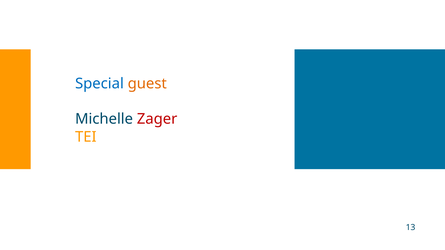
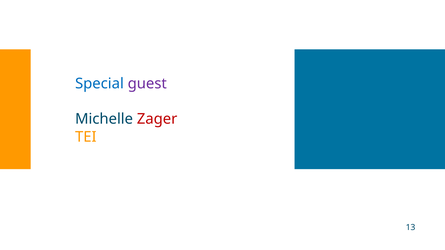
guest colour: orange -> purple
